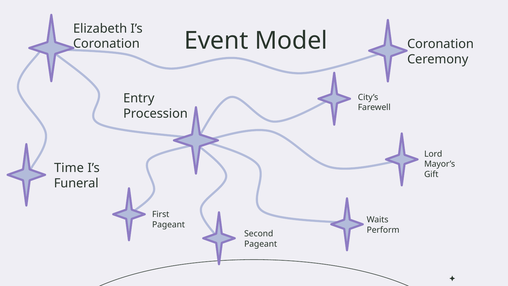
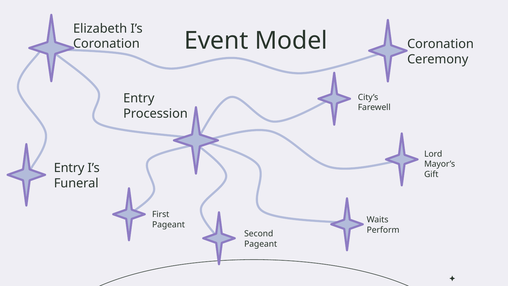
Time at (69, 168): Time -> Entry
